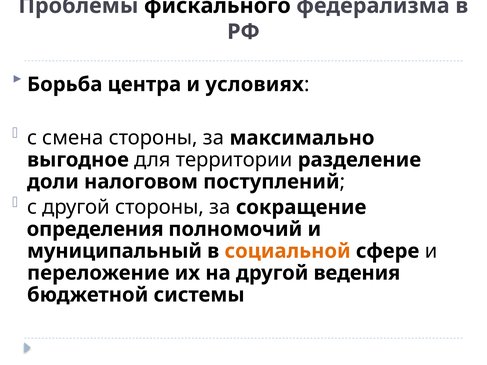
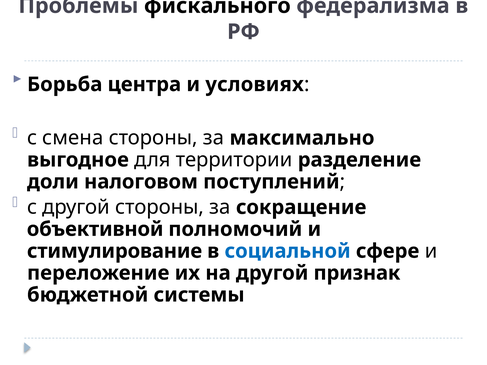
определения: определения -> объективной
муниципальный: муниципальный -> стимулирование
социальной colour: orange -> blue
ведения: ведения -> признак
